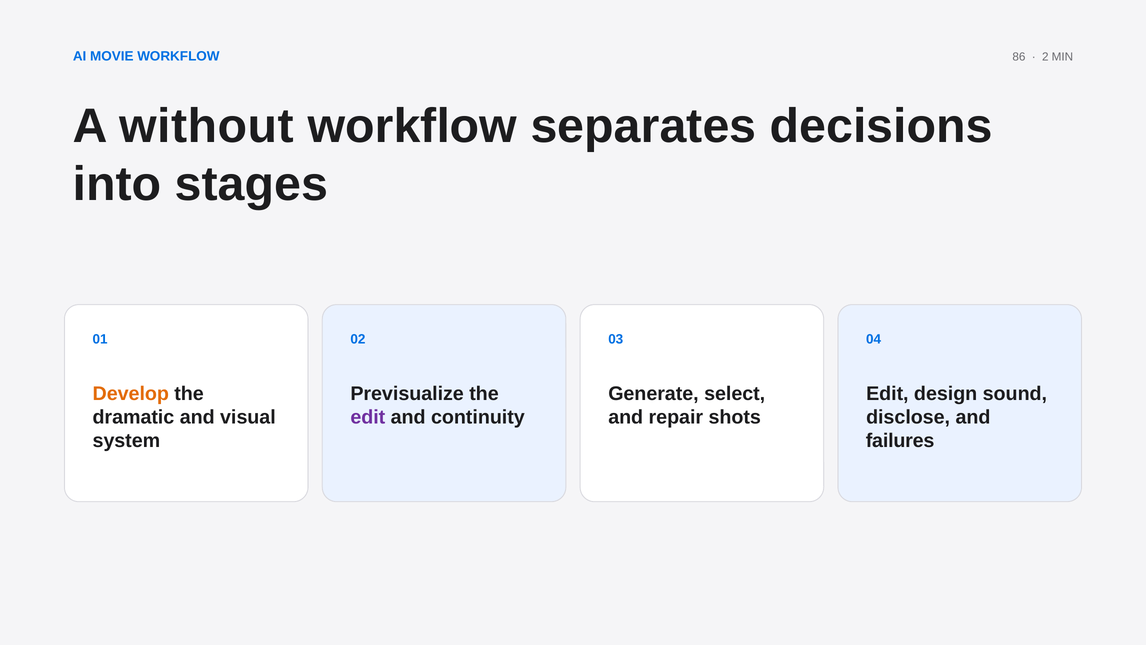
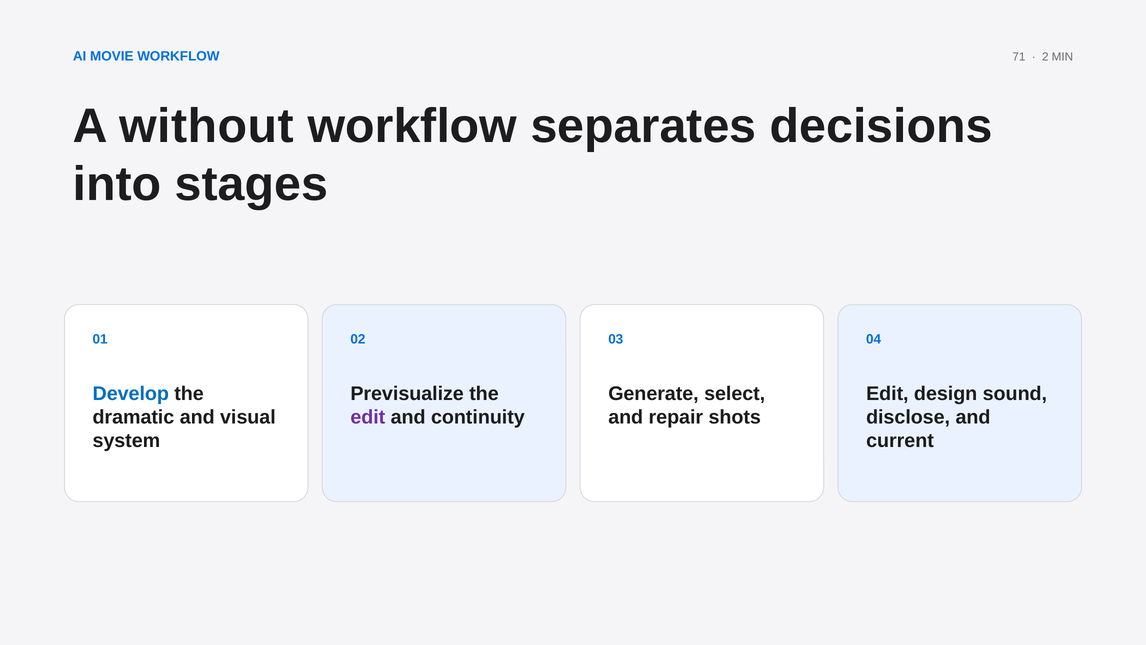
86: 86 -> 71
Develop colour: orange -> blue
failures: failures -> current
